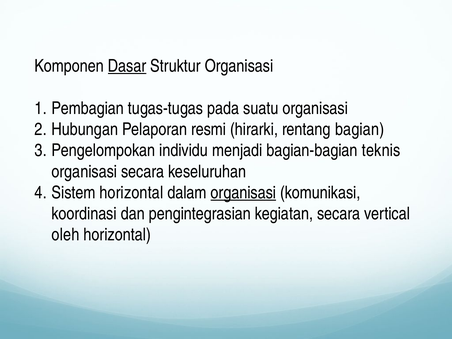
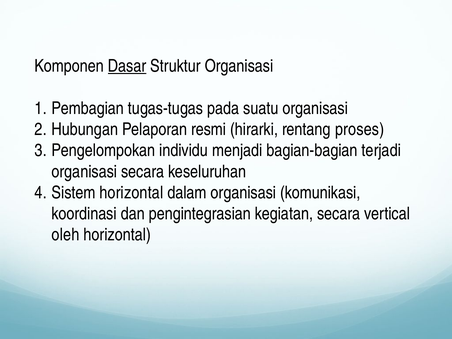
bagian: bagian -> proses
teknis: teknis -> terjadi
organisasi at (243, 193) underline: present -> none
